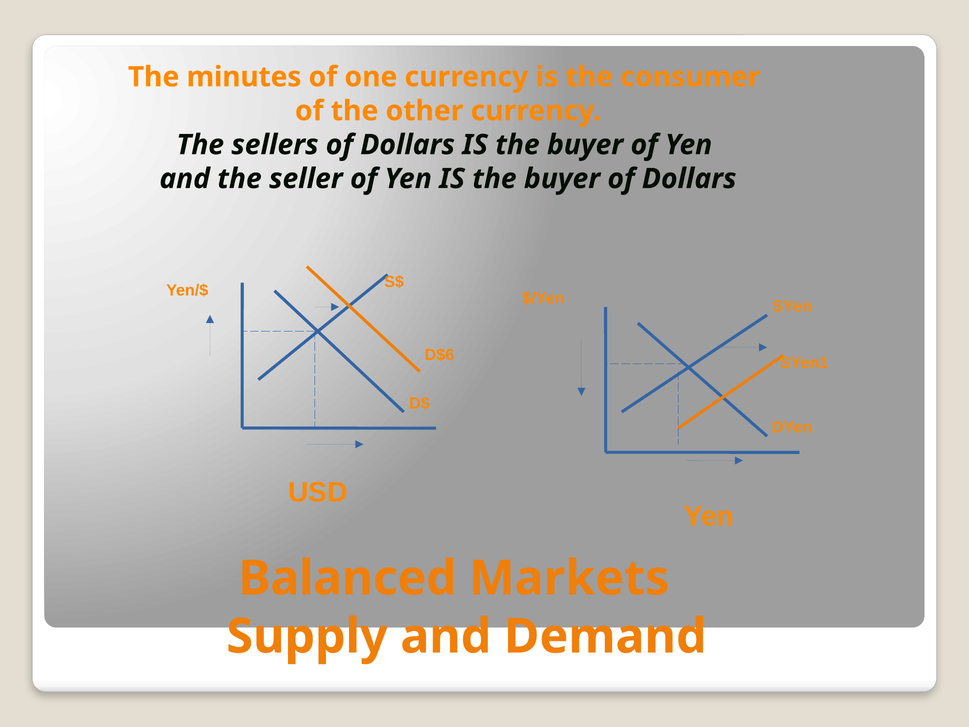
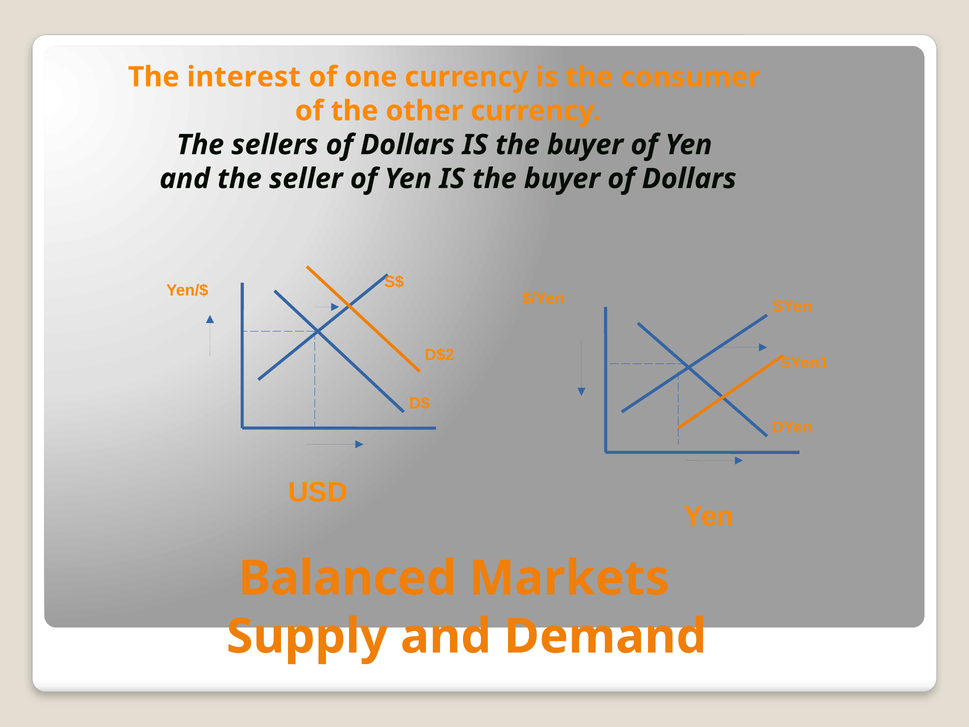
minutes: minutes -> interest
D$6: D$6 -> D$2
